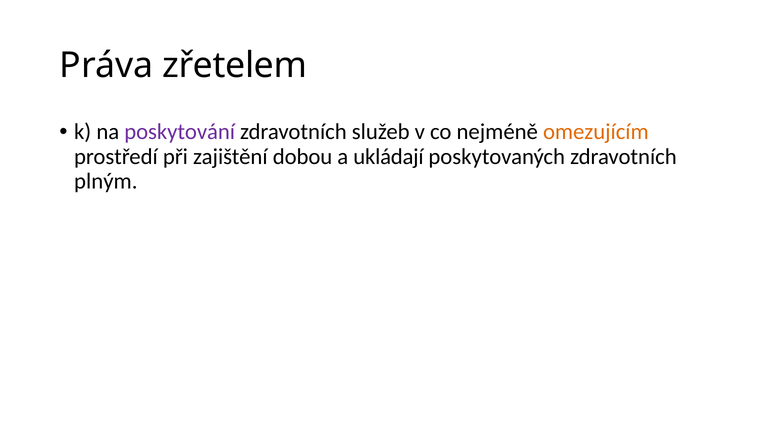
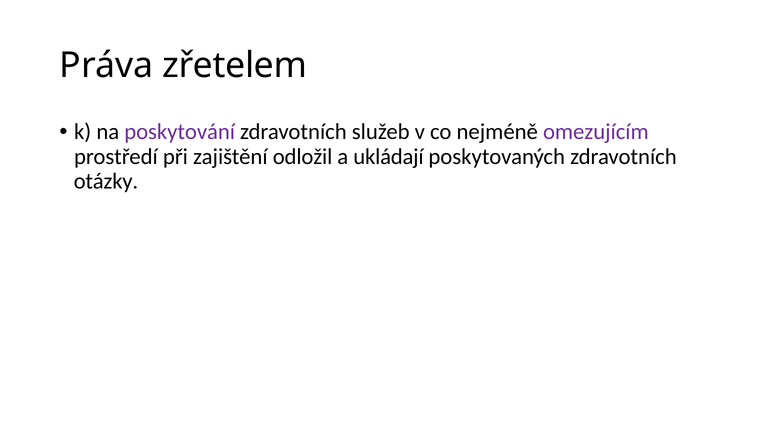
omezujícím colour: orange -> purple
dobou: dobou -> odložil
plným: plným -> otázky
